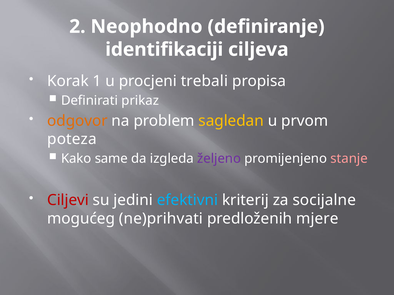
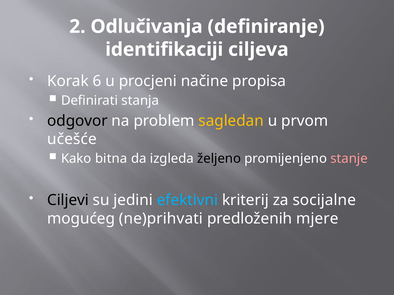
Neophodno: Neophodno -> Odlučivanja
1: 1 -> 6
trebali: trebali -> načine
prikaz: prikaz -> stanja
odgovor colour: orange -> black
poteza: poteza -> učešće
same: same -> bitna
željeno colour: purple -> black
Ciljevi colour: red -> black
